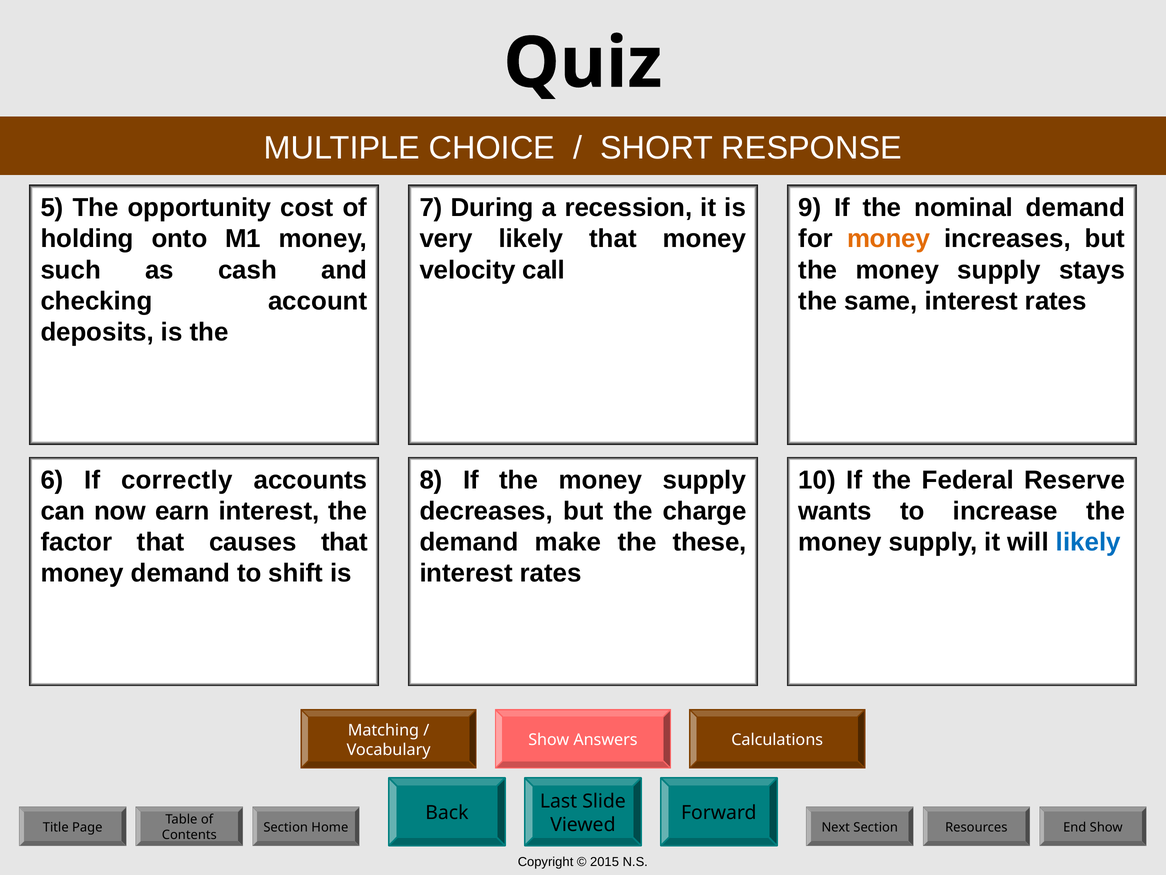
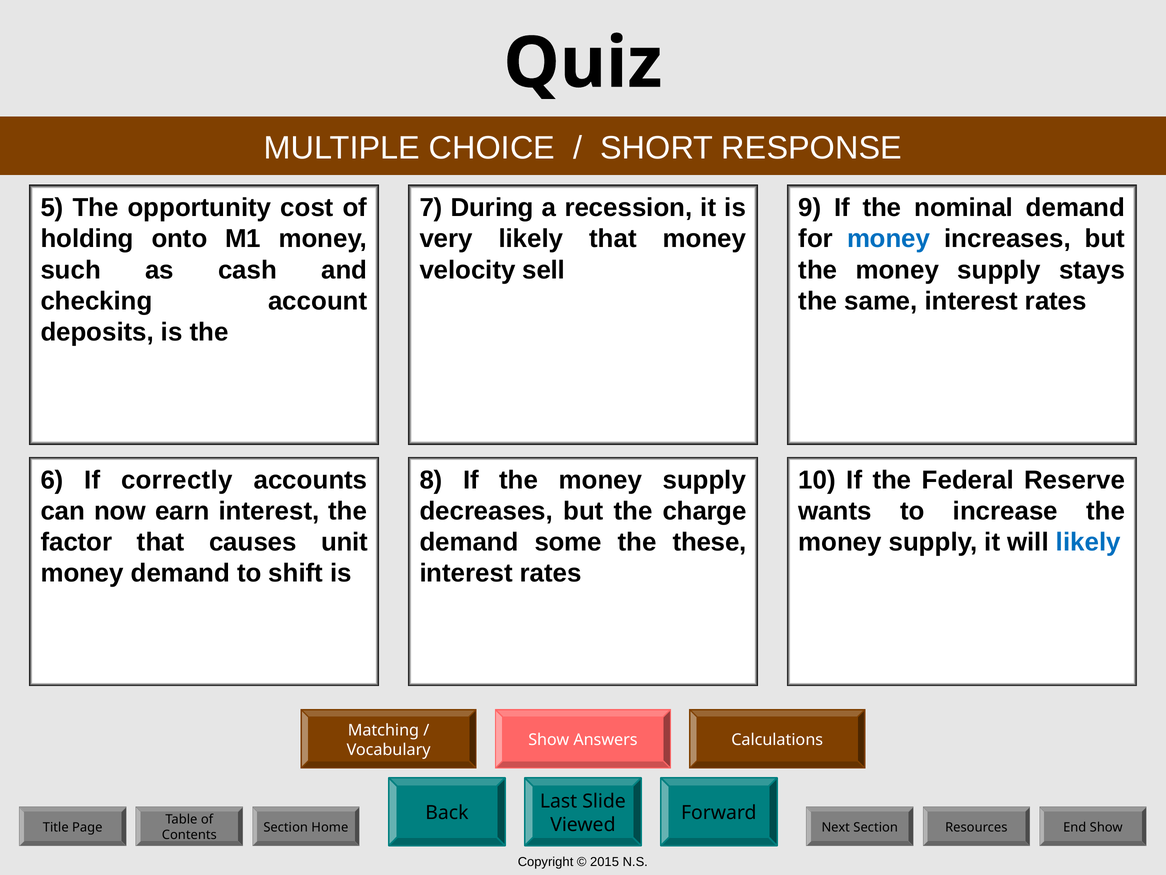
money at (889, 239) colour: orange -> blue
call: call -> sell
causes that: that -> unit
make: make -> some
